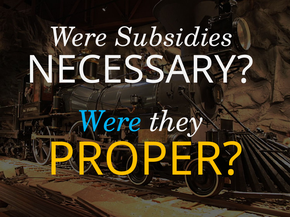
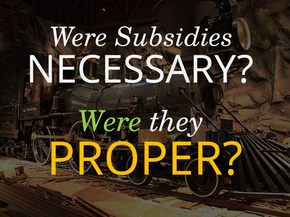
Were at (110, 122) colour: light blue -> light green
